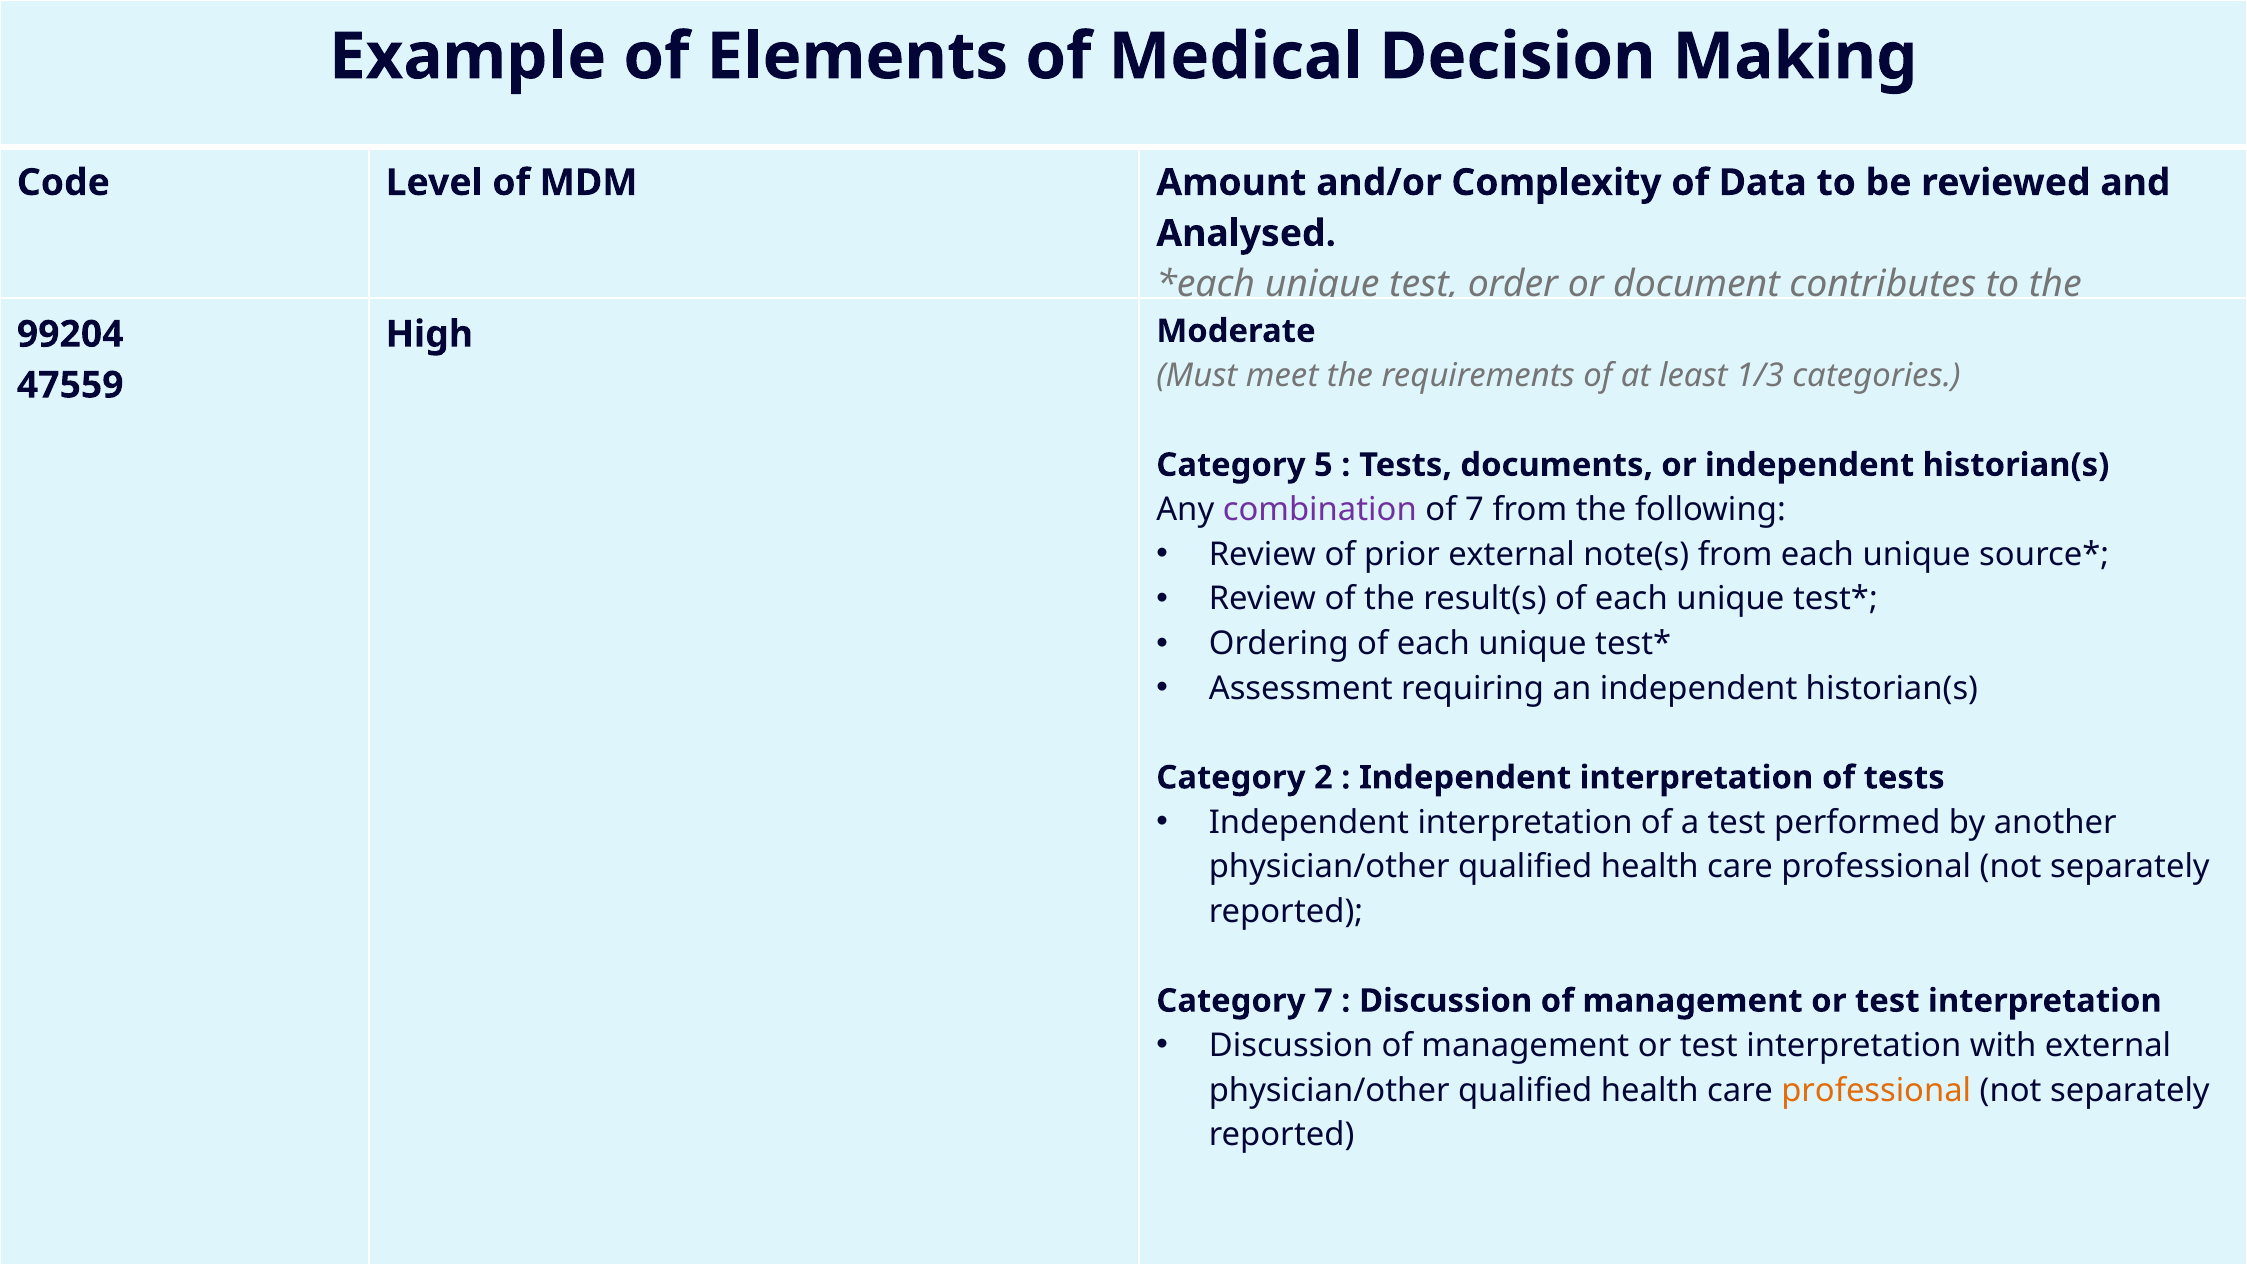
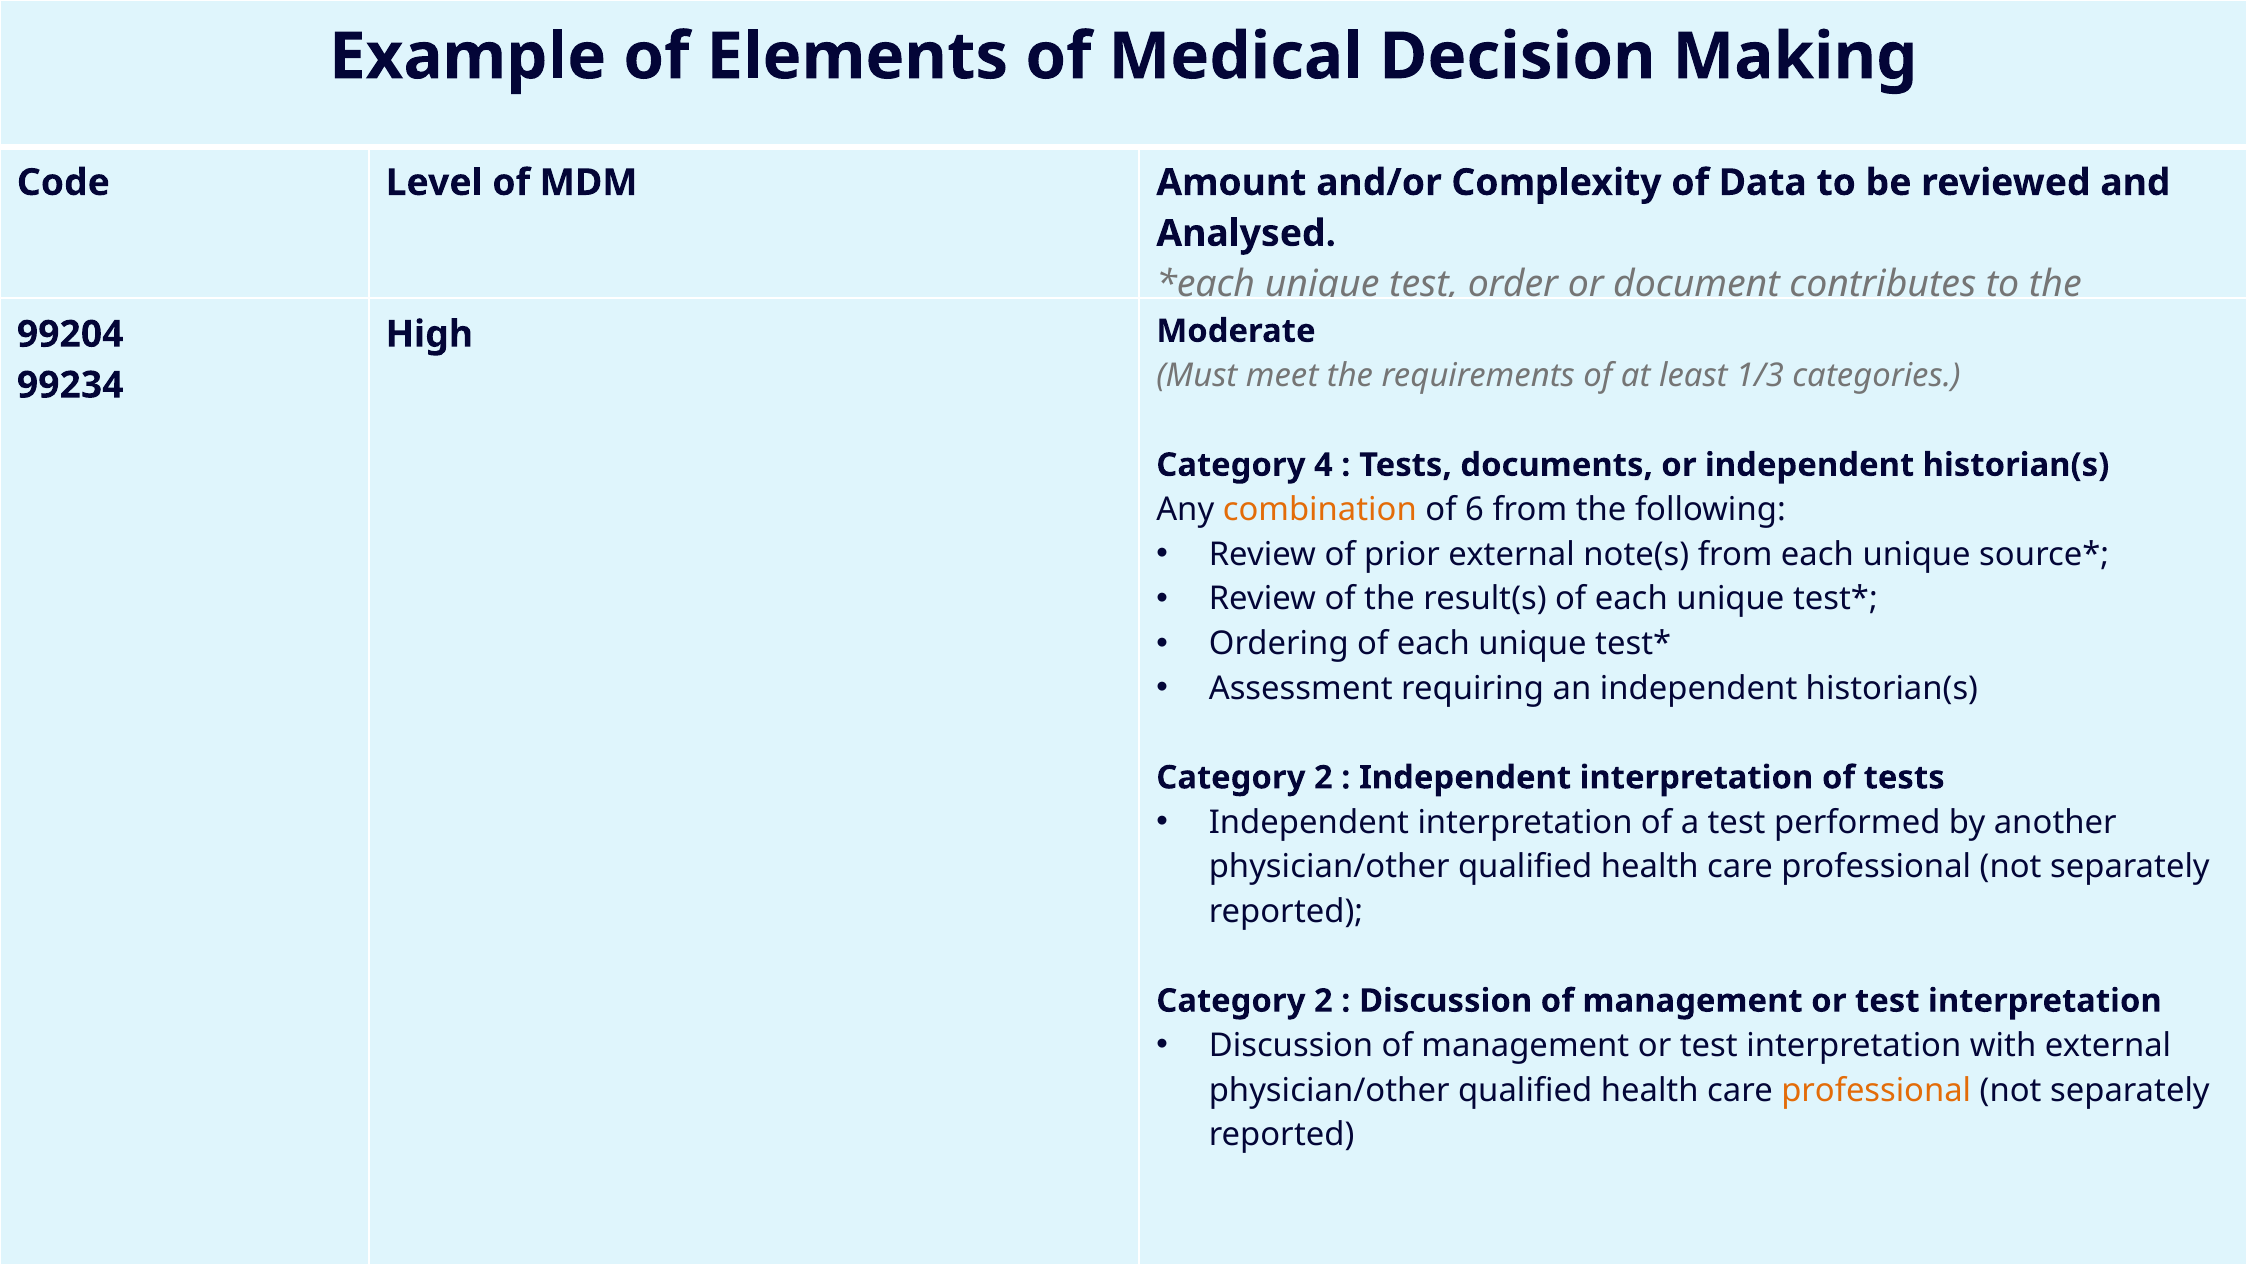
47559: 47559 -> 99234
5: 5 -> 4
combination at (1320, 510) colour: purple -> orange
of 7: 7 -> 6
7 at (1323, 1001): 7 -> 2
